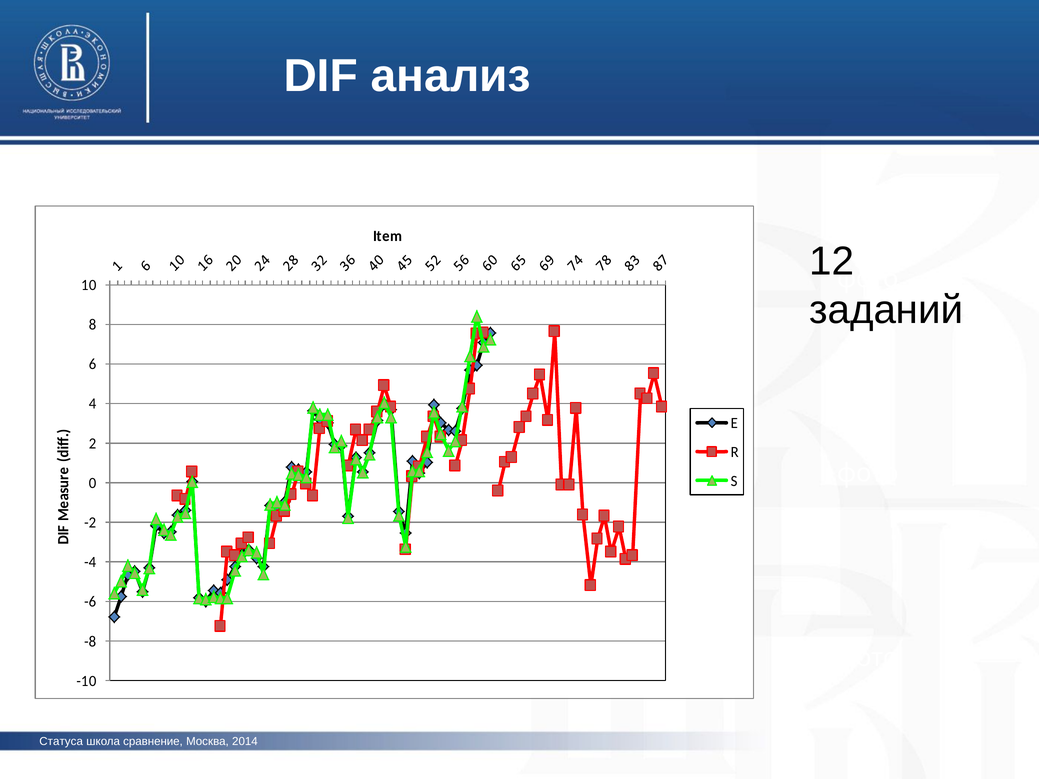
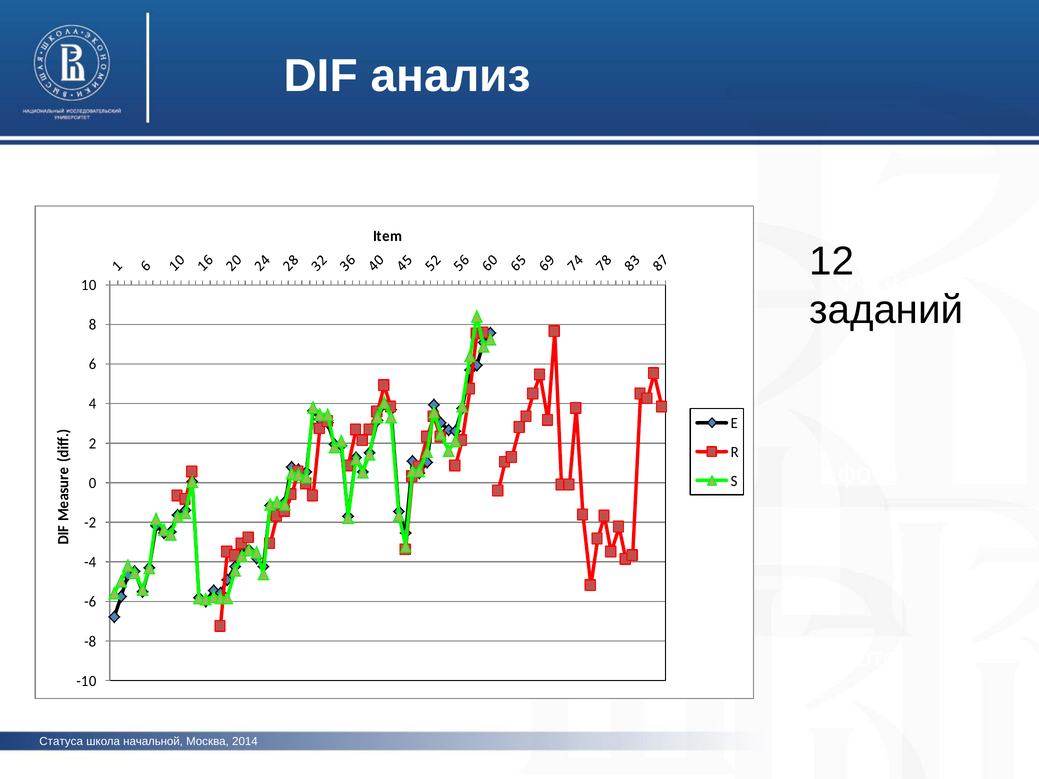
сравнение: сравнение -> начальной
